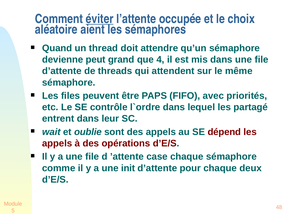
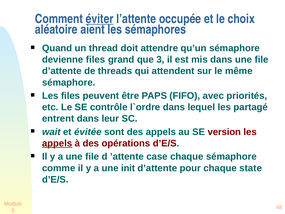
devienne peut: peut -> files
4: 4 -> 3
oublie: oublie -> évitée
dépend: dépend -> version
appels at (57, 143) underline: none -> present
deux: deux -> state
